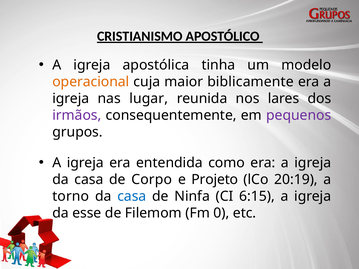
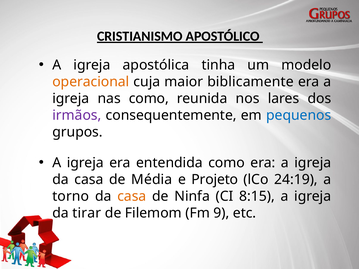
nas lugar: lugar -> como
pequenos colour: purple -> blue
Corpo: Corpo -> Média
20:19: 20:19 -> 24:19
casa at (132, 196) colour: blue -> orange
6:15: 6:15 -> 8:15
esse: esse -> tirar
0: 0 -> 9
